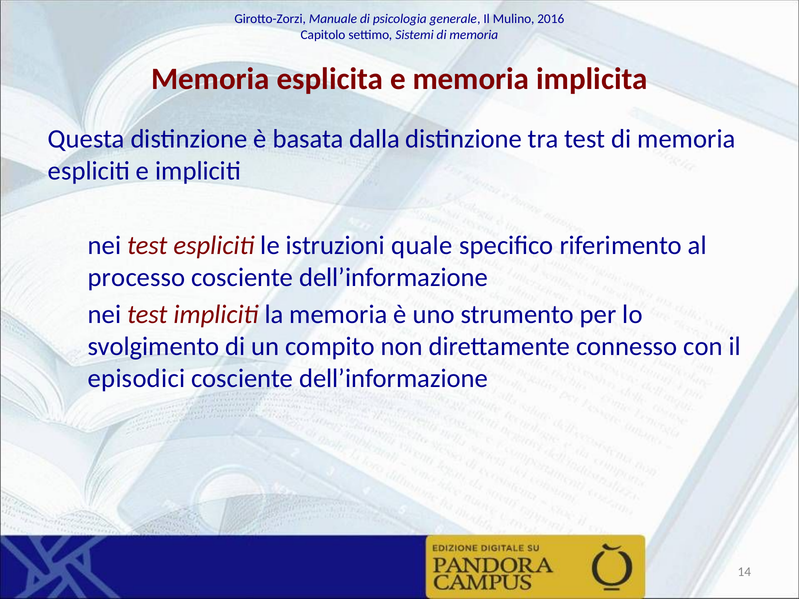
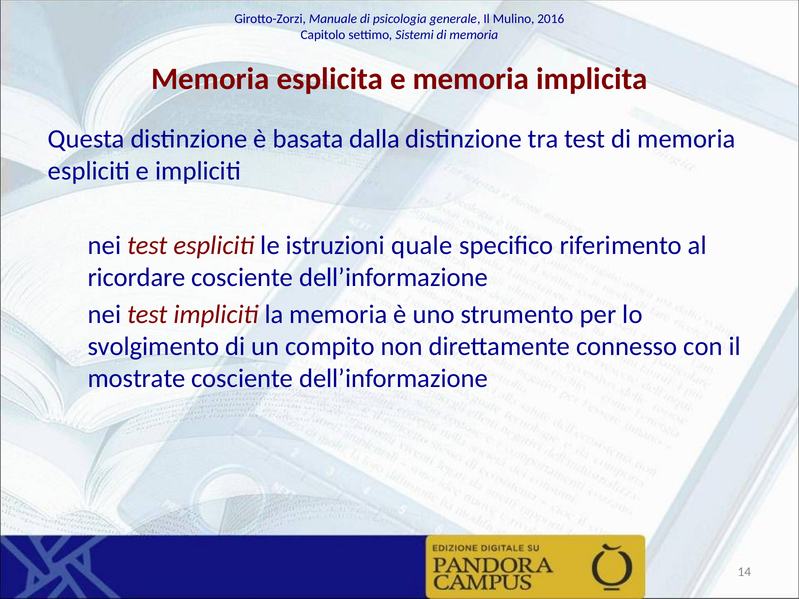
processo: processo -> ricordare
episodici: episodici -> mostrate
